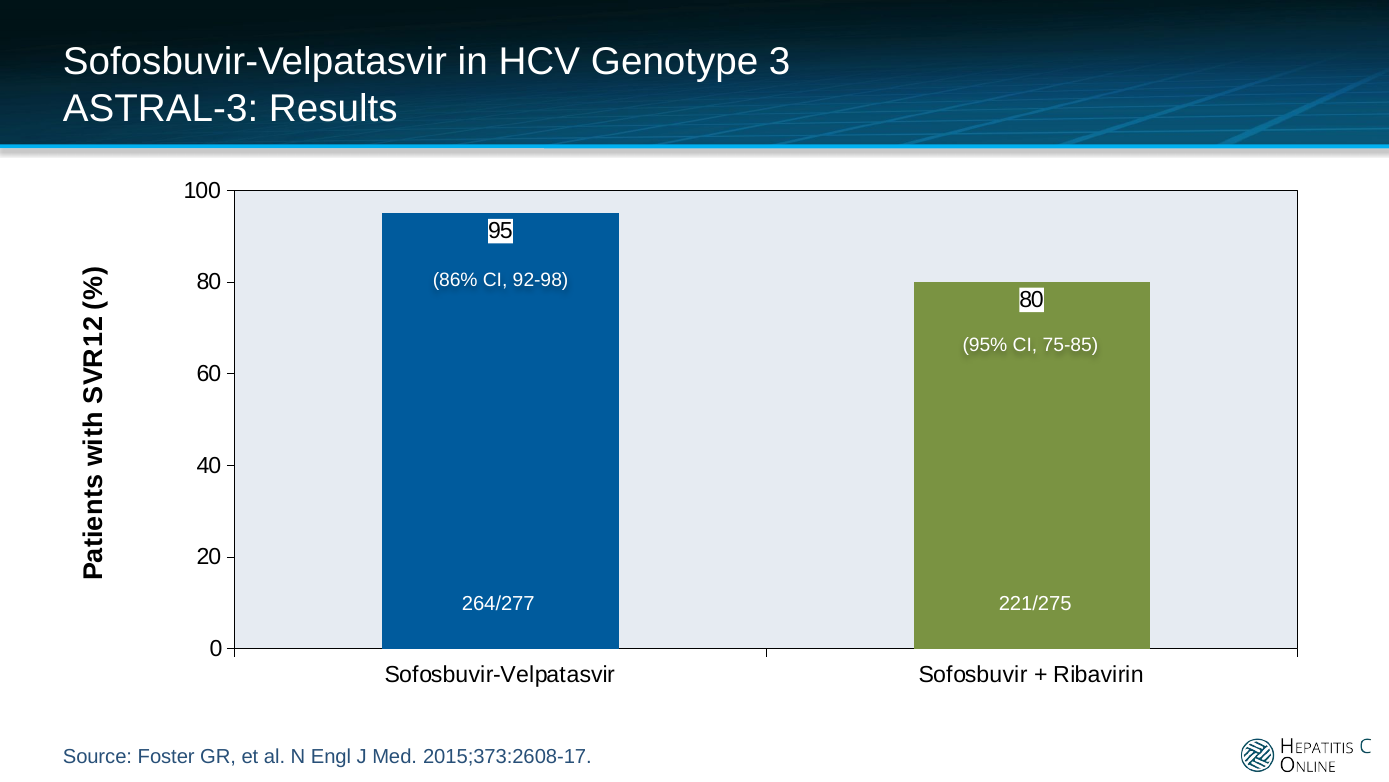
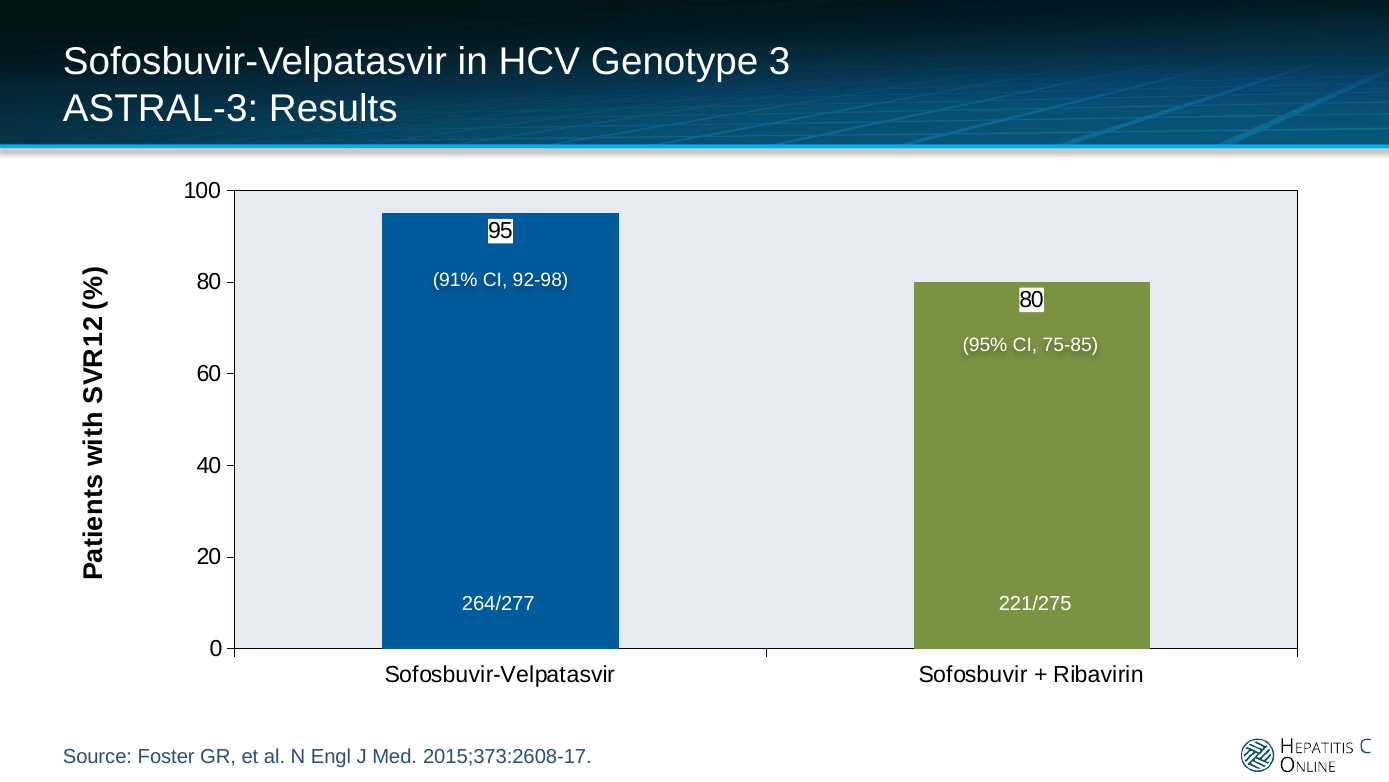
86%: 86% -> 91%
